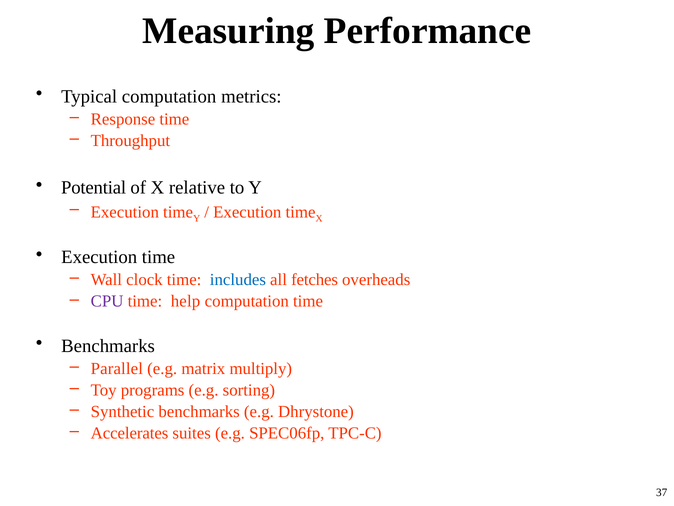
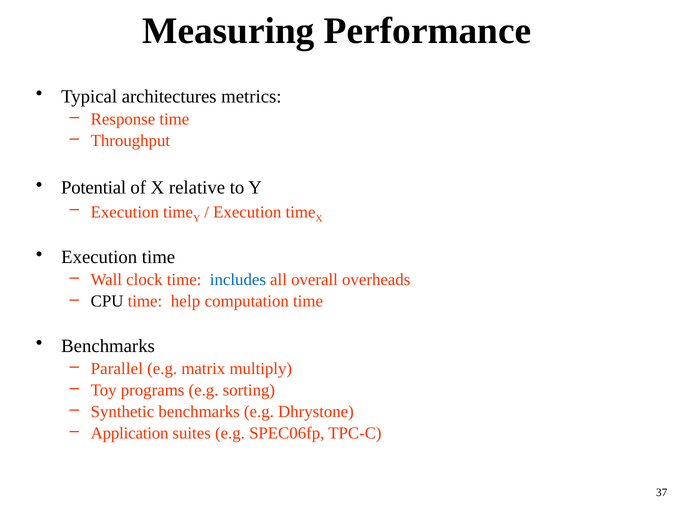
Typical computation: computation -> architectures
fetches: fetches -> overall
CPU colour: purple -> black
Accelerates: Accelerates -> Application
